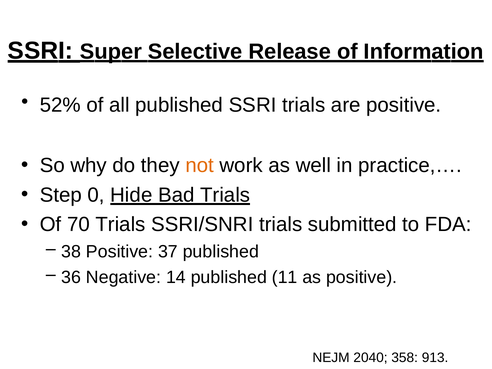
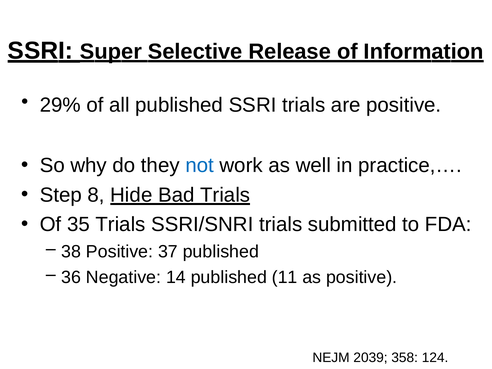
52%: 52% -> 29%
not colour: orange -> blue
0: 0 -> 8
70: 70 -> 35
2040: 2040 -> 2039
913: 913 -> 124
